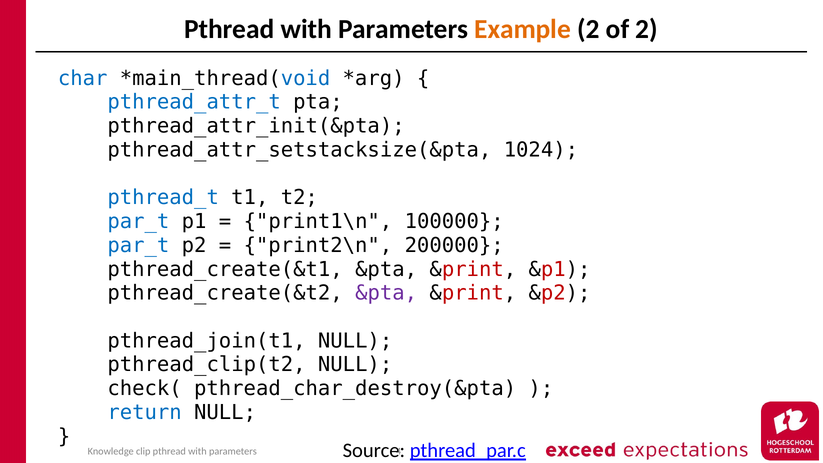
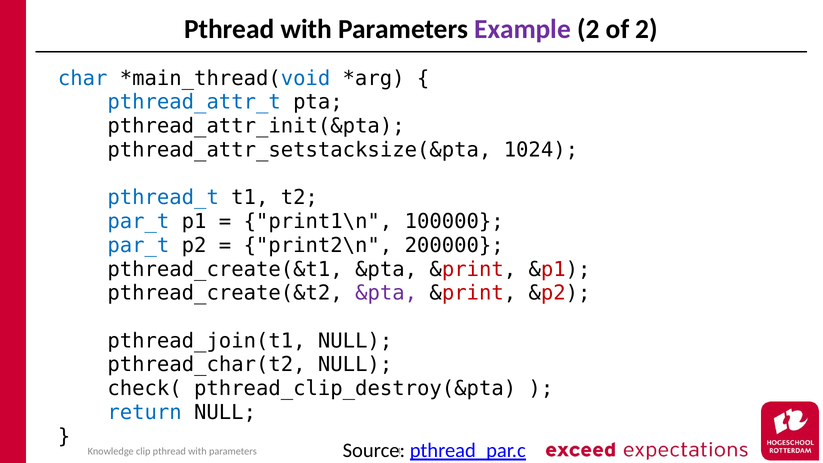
Example colour: orange -> purple
pthread_clip(t2: pthread_clip(t2 -> pthread_char(t2
pthread_char_destroy(&pta: pthread_char_destroy(&pta -> pthread_clip_destroy(&pta
